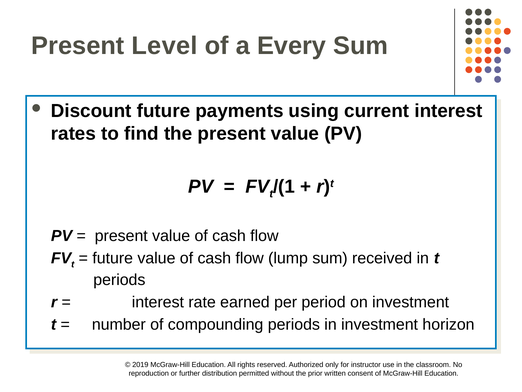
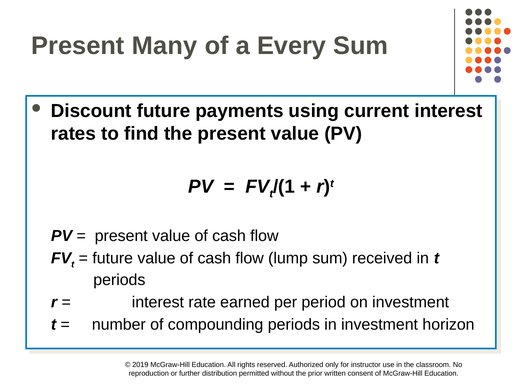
Level: Level -> Many
